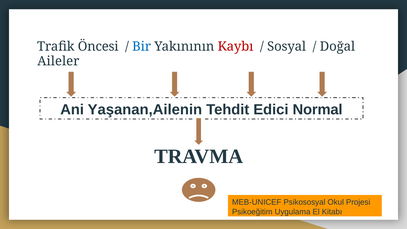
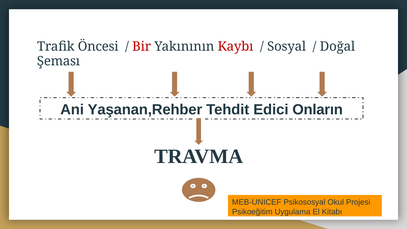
Bir colour: blue -> red
Aileler: Aileler -> Şeması
Yaşanan,Ailenin: Yaşanan,Ailenin -> Yaşanan,Rehber
Normal: Normal -> Onların
